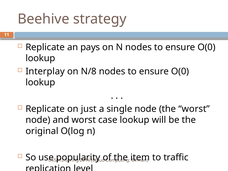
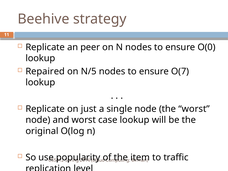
pays: pays -> peer
Interplay: Interplay -> Repaired
N/8: N/8 -> N/5
O(0 at (180, 71): O(0 -> O(7
